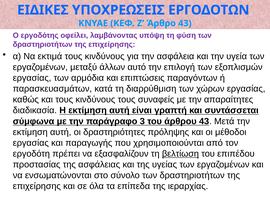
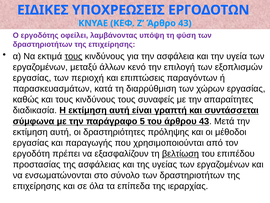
τους at (73, 56) underline: none -> present
αυτό: αυτό -> κενό
αρμόδια: αρμόδια -> περιοχή
3: 3 -> 5
